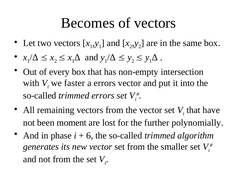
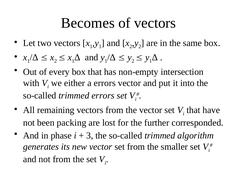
faster: faster -> either
moment: moment -> packing
polynomially: polynomially -> corresponded
6: 6 -> 3
